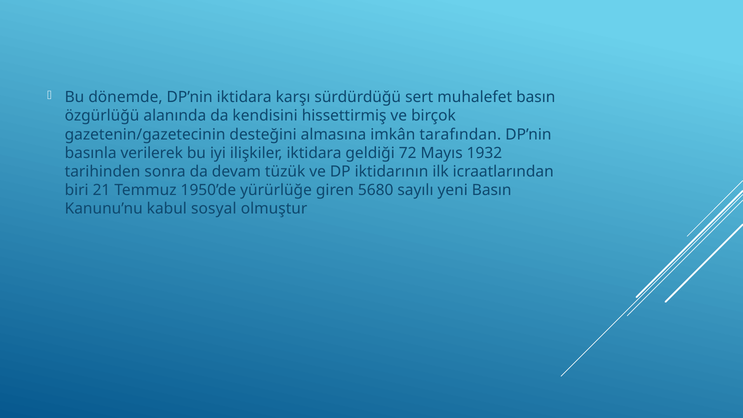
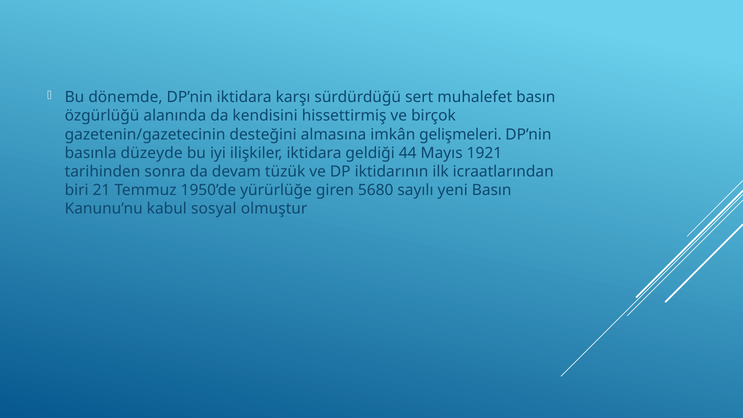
tarafından: tarafından -> gelişmeleri
verilerek: verilerek -> düzeyde
72: 72 -> 44
1932: 1932 -> 1921
